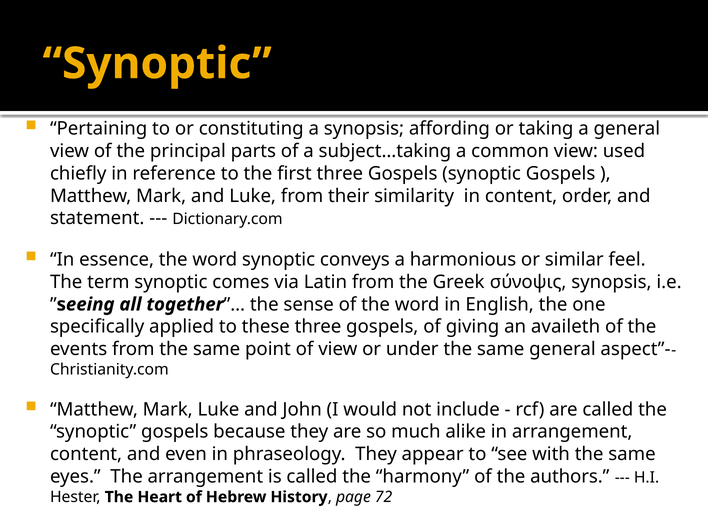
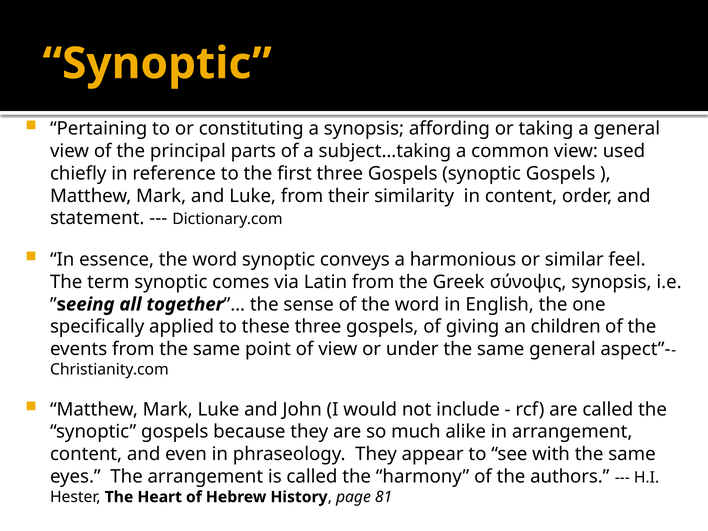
availeth: availeth -> children
72: 72 -> 81
